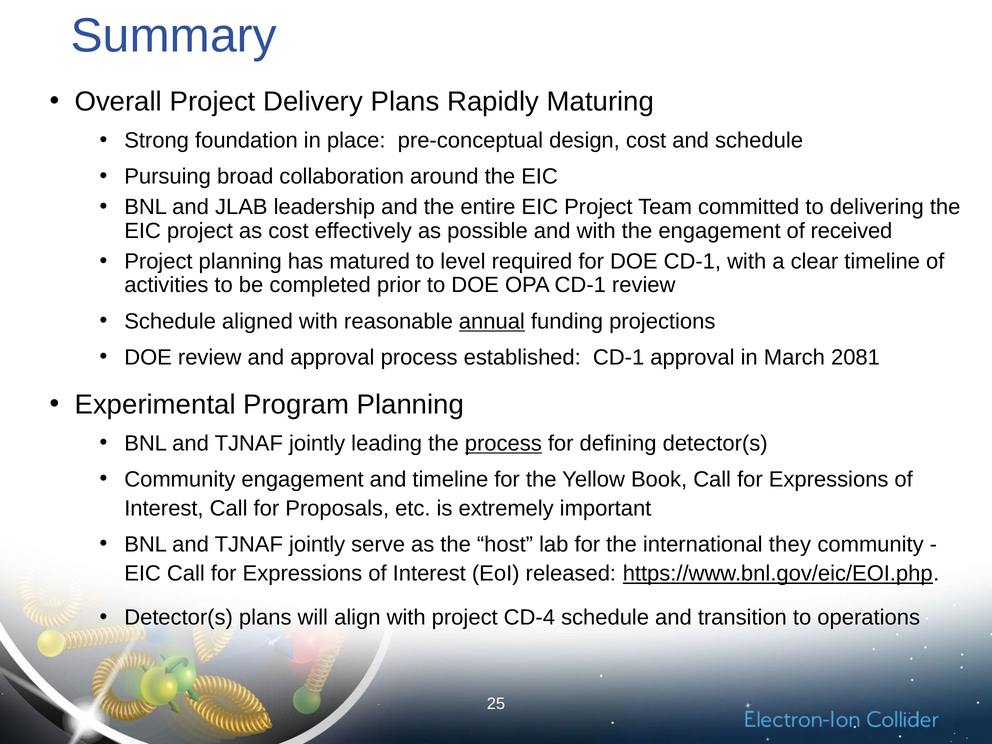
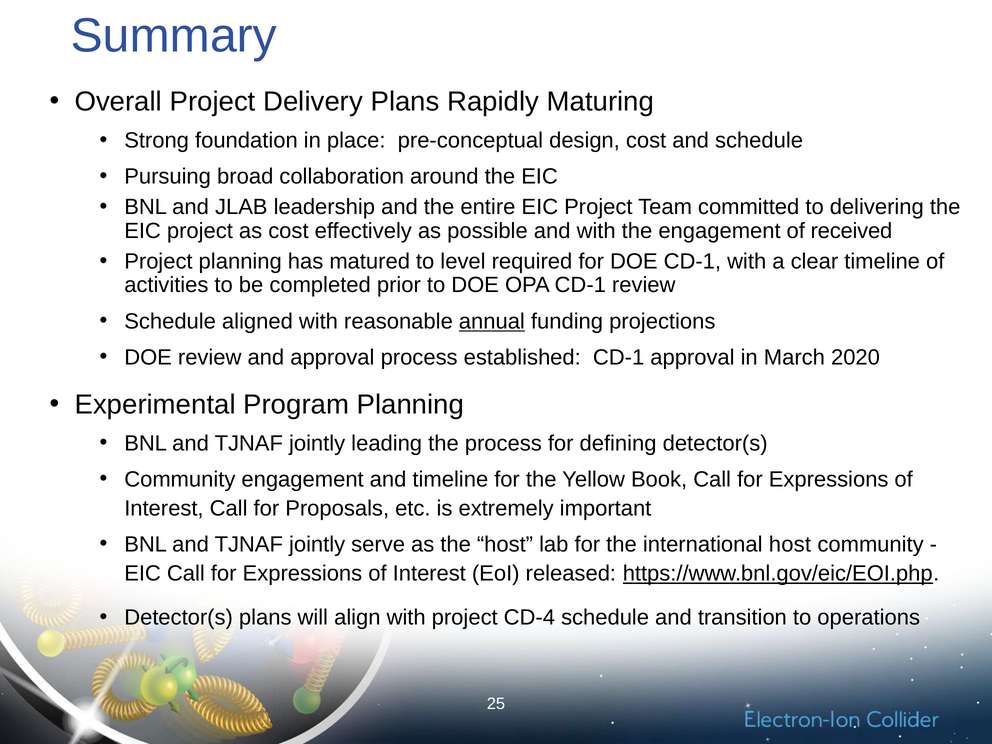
2081: 2081 -> 2020
process at (503, 443) underline: present -> none
international they: they -> host
